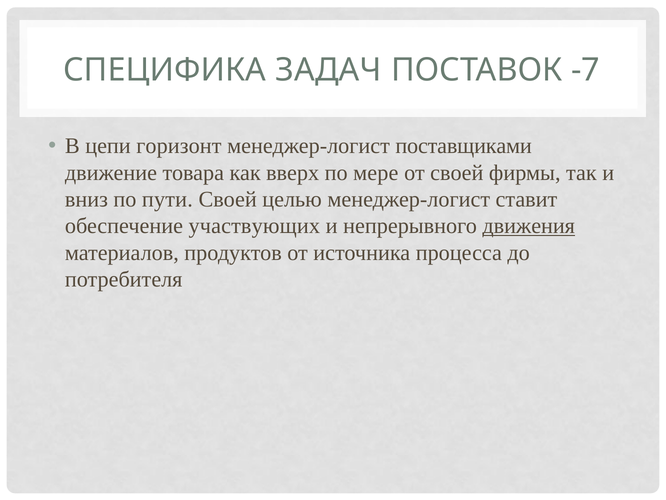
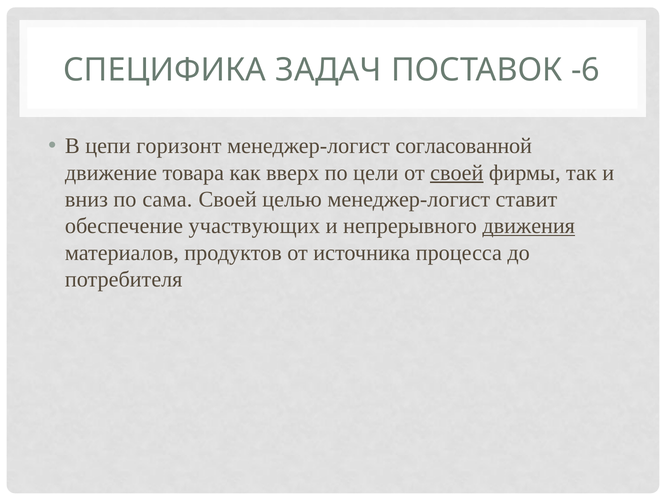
-7: -7 -> -6
поставщиками: поставщиками -> согласованной
мере: мере -> цели
своей at (457, 172) underline: none -> present
пути: пути -> сама
